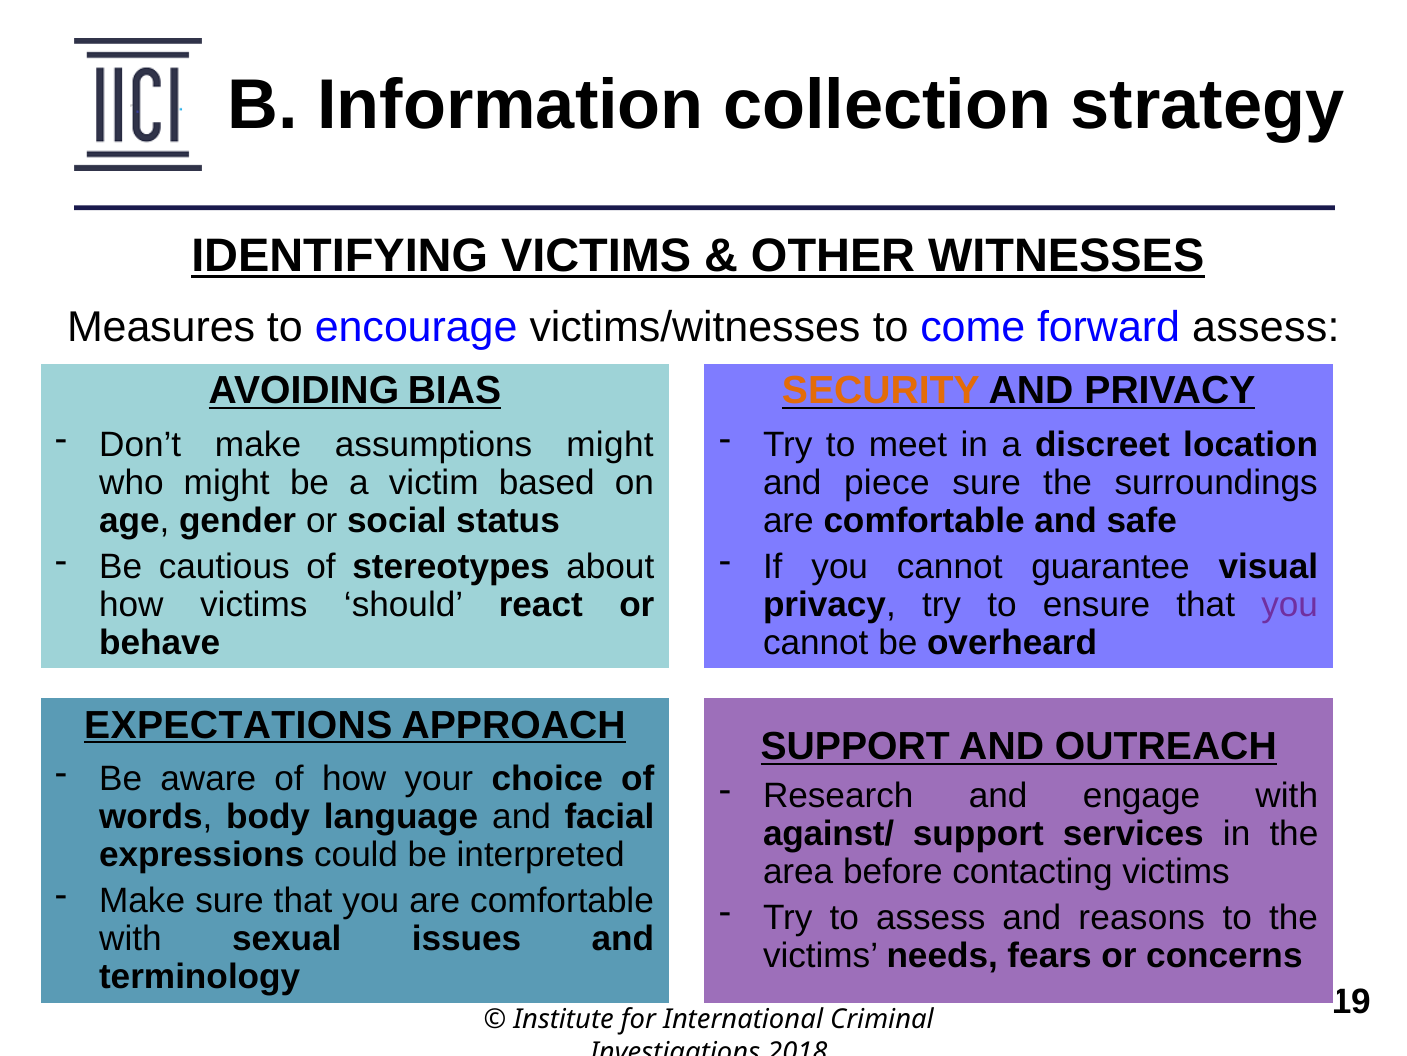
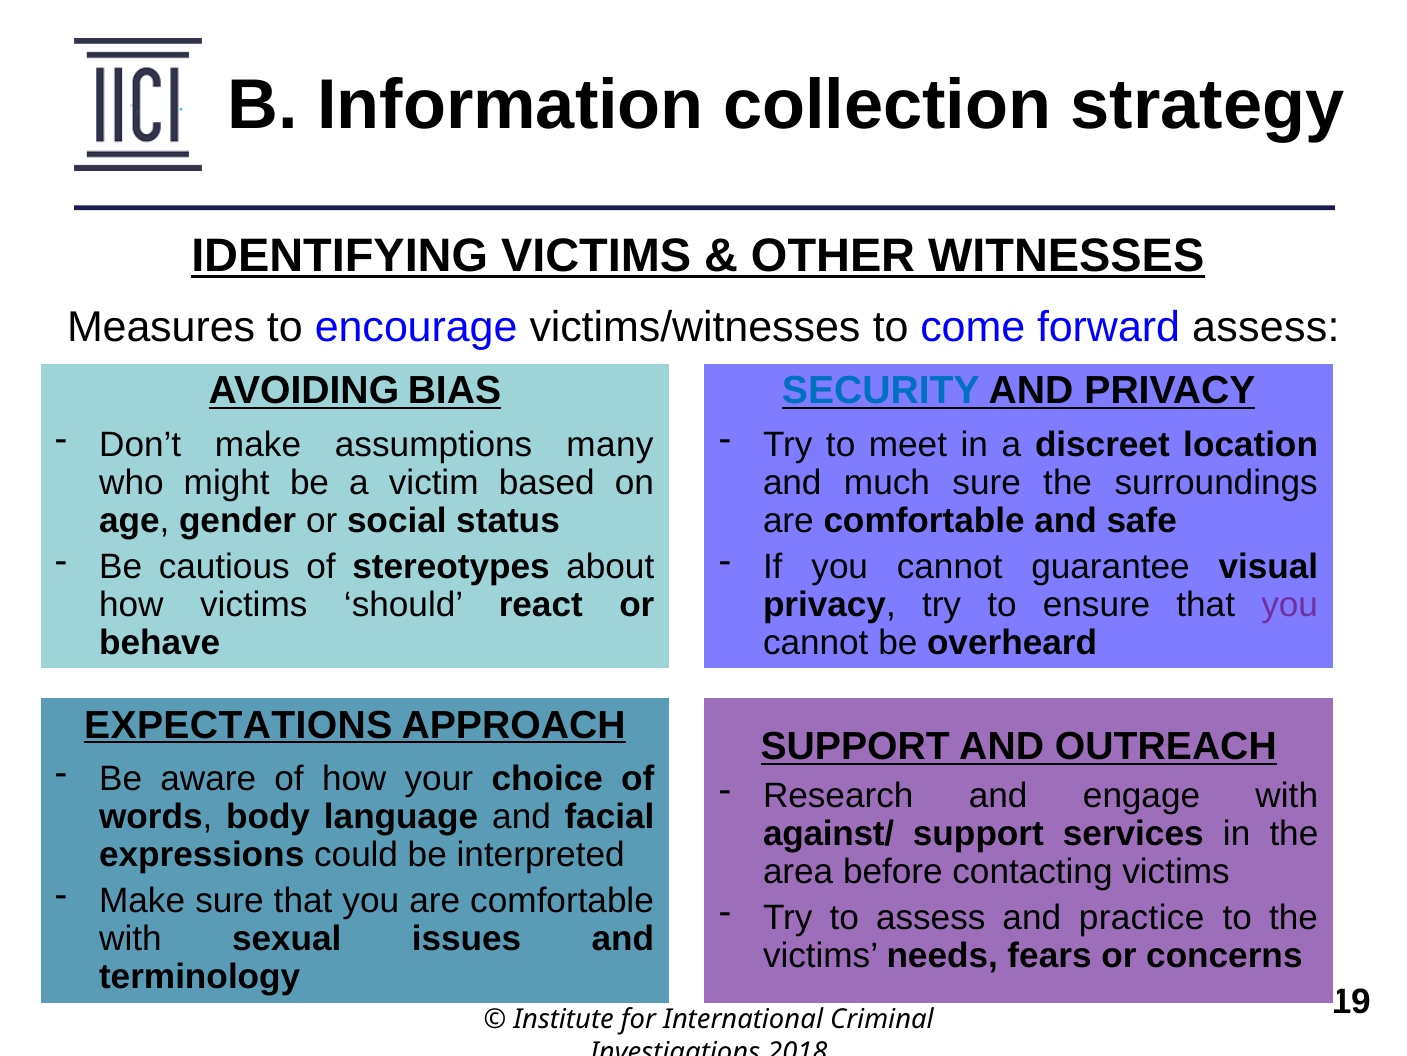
SECURITY colour: orange -> blue
assumptions might: might -> many
piece: piece -> much
reasons: reasons -> practice
